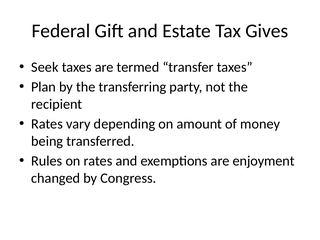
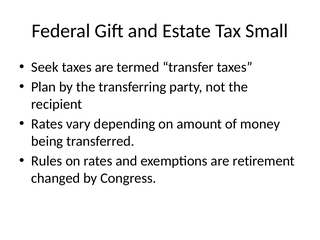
Gives: Gives -> Small
enjoyment: enjoyment -> retirement
